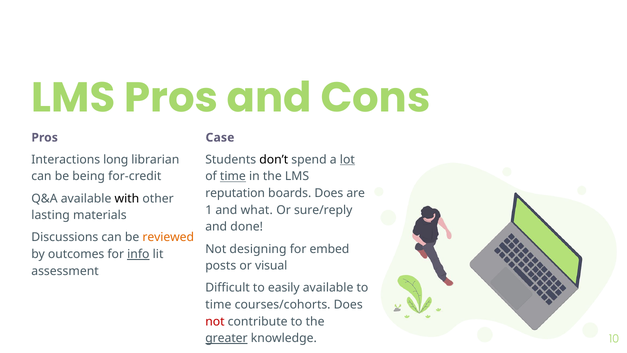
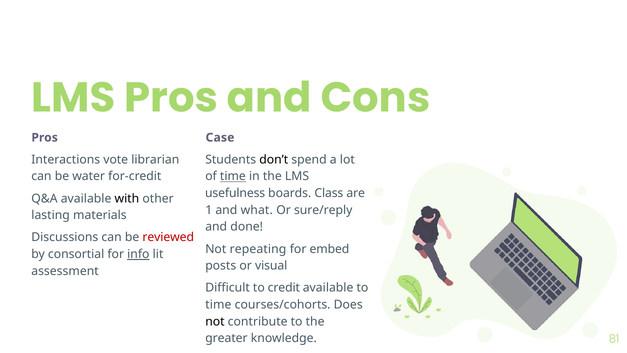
long: long -> vote
lot underline: present -> none
being: being -> water
reputation: reputation -> usefulness
boards Does: Does -> Class
reviewed colour: orange -> red
designing: designing -> repeating
outcomes: outcomes -> consortial
easily: easily -> credit
not at (215, 321) colour: red -> black
greater underline: present -> none
10: 10 -> 81
